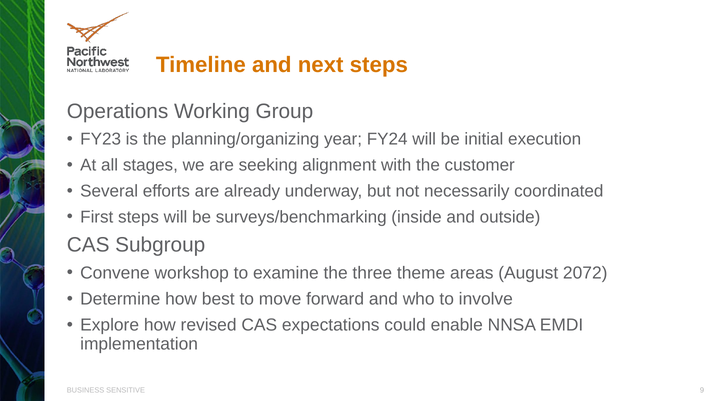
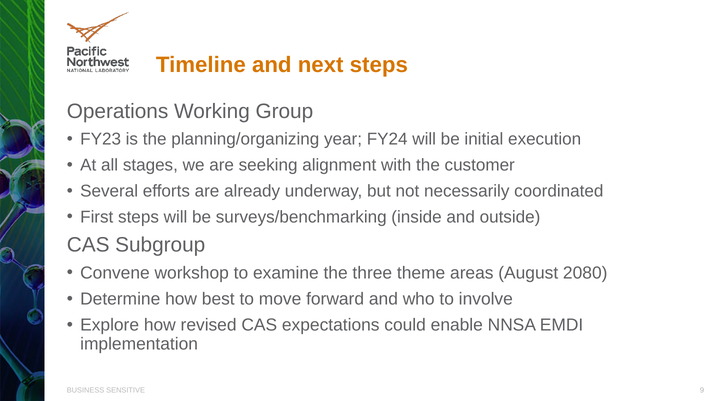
2072: 2072 -> 2080
